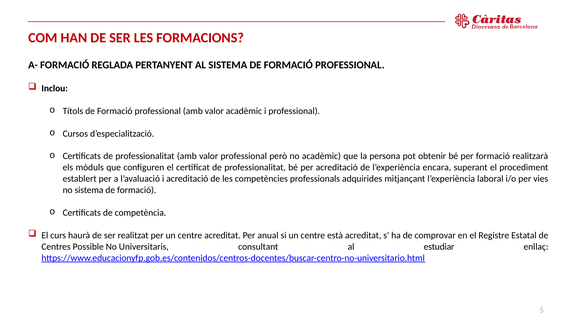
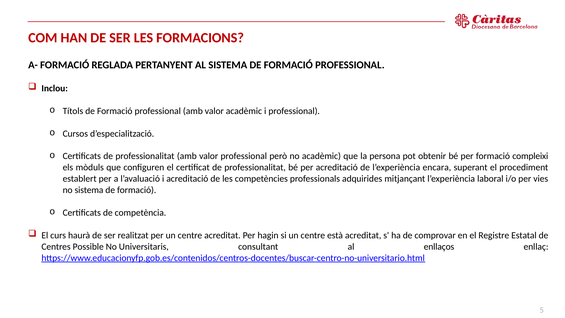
realitzarà: realitzarà -> compleixi
anual: anual -> hagin
estudiar: estudiar -> enllaços
